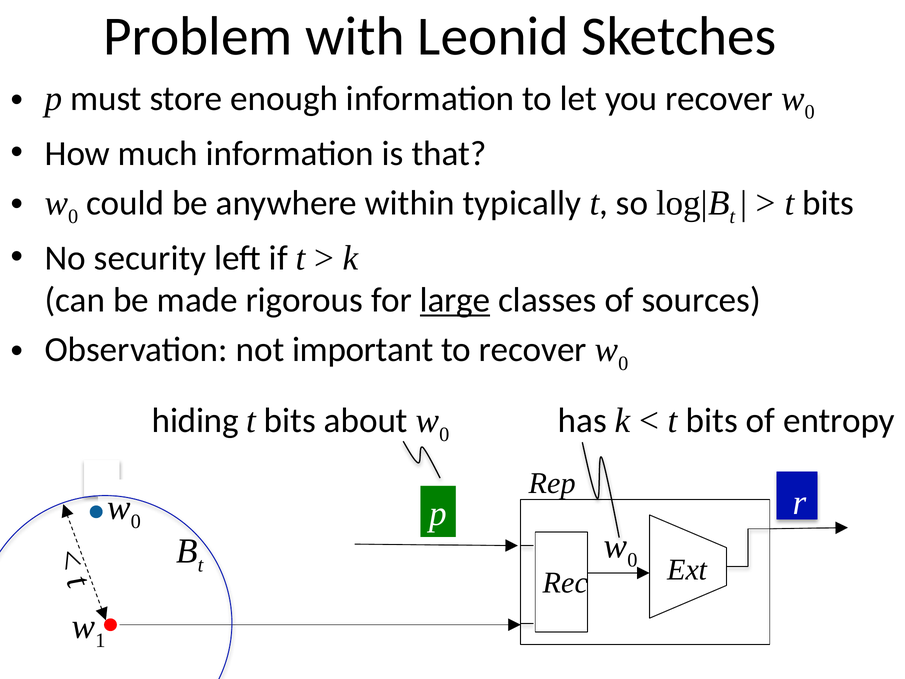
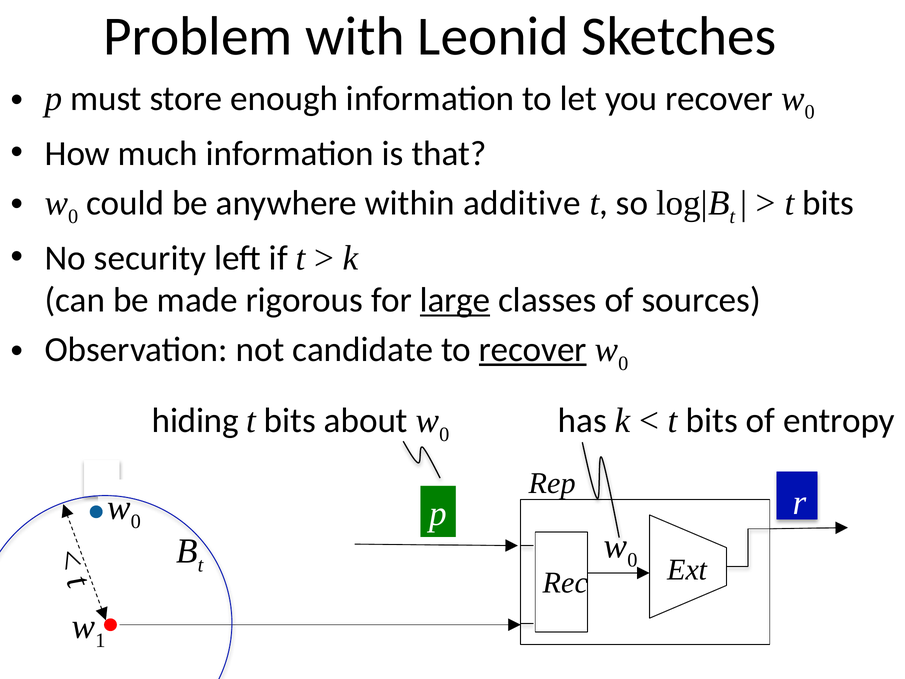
typically: typically -> additive
important: important -> candidate
recover at (533, 350) underline: none -> present
